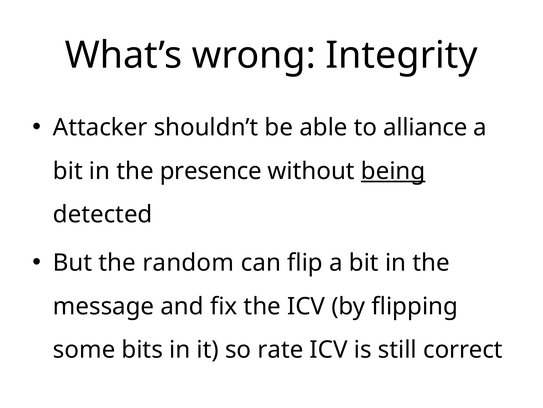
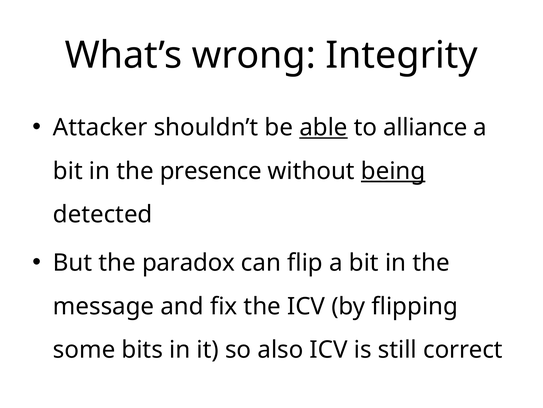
able underline: none -> present
random: random -> paradox
rate: rate -> also
